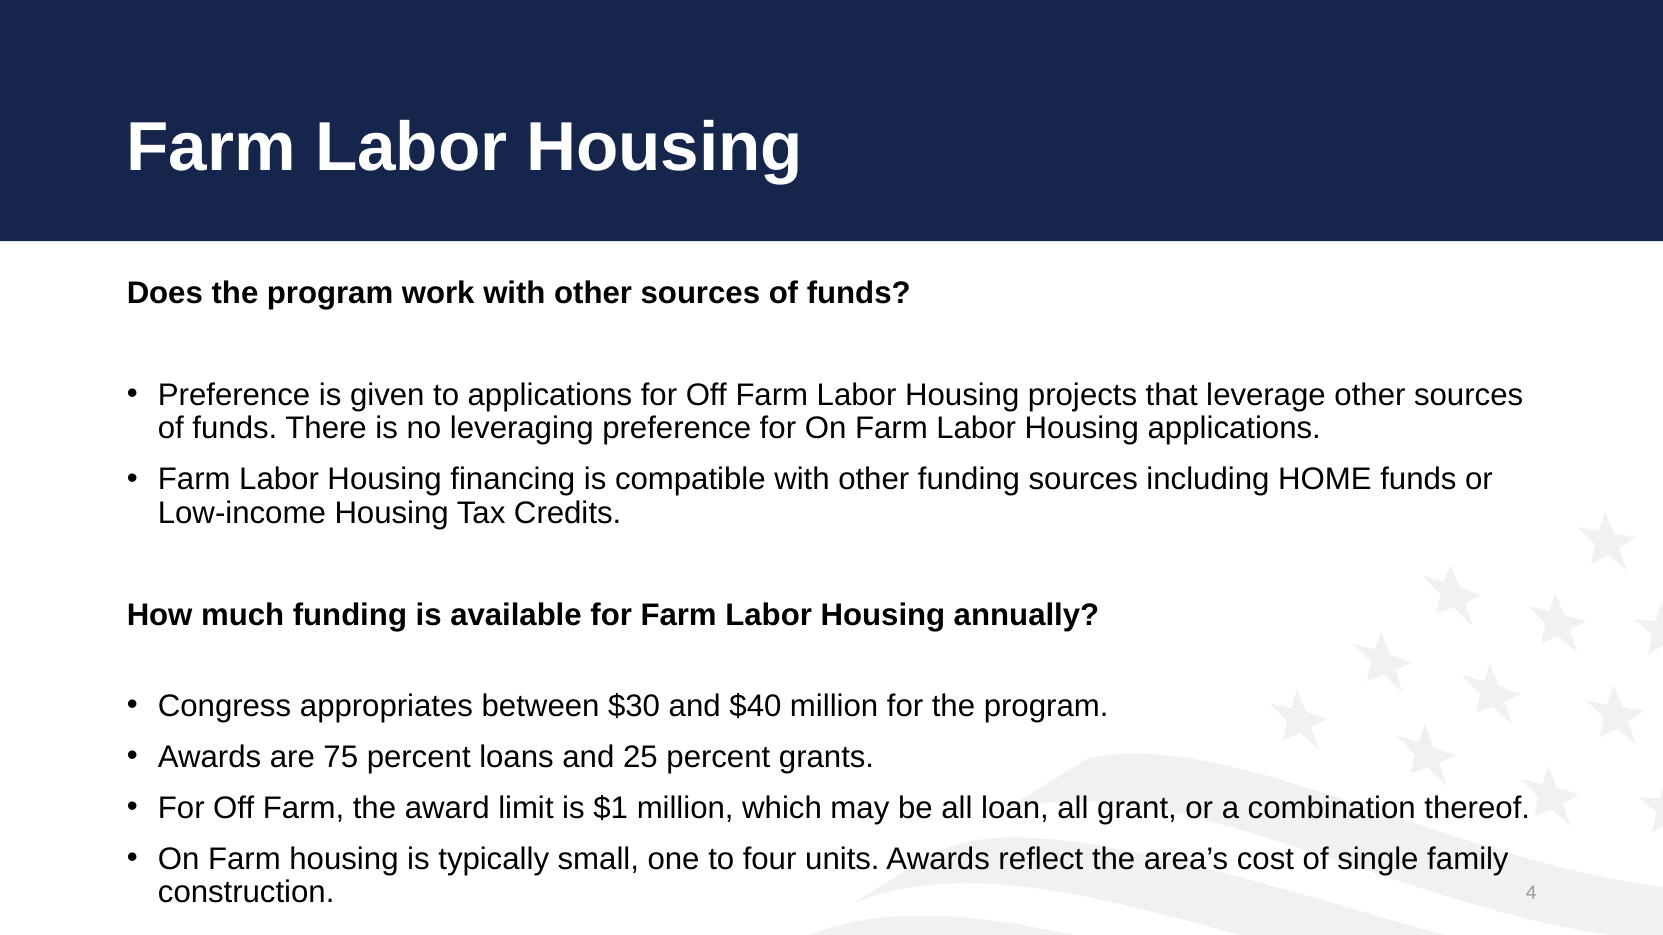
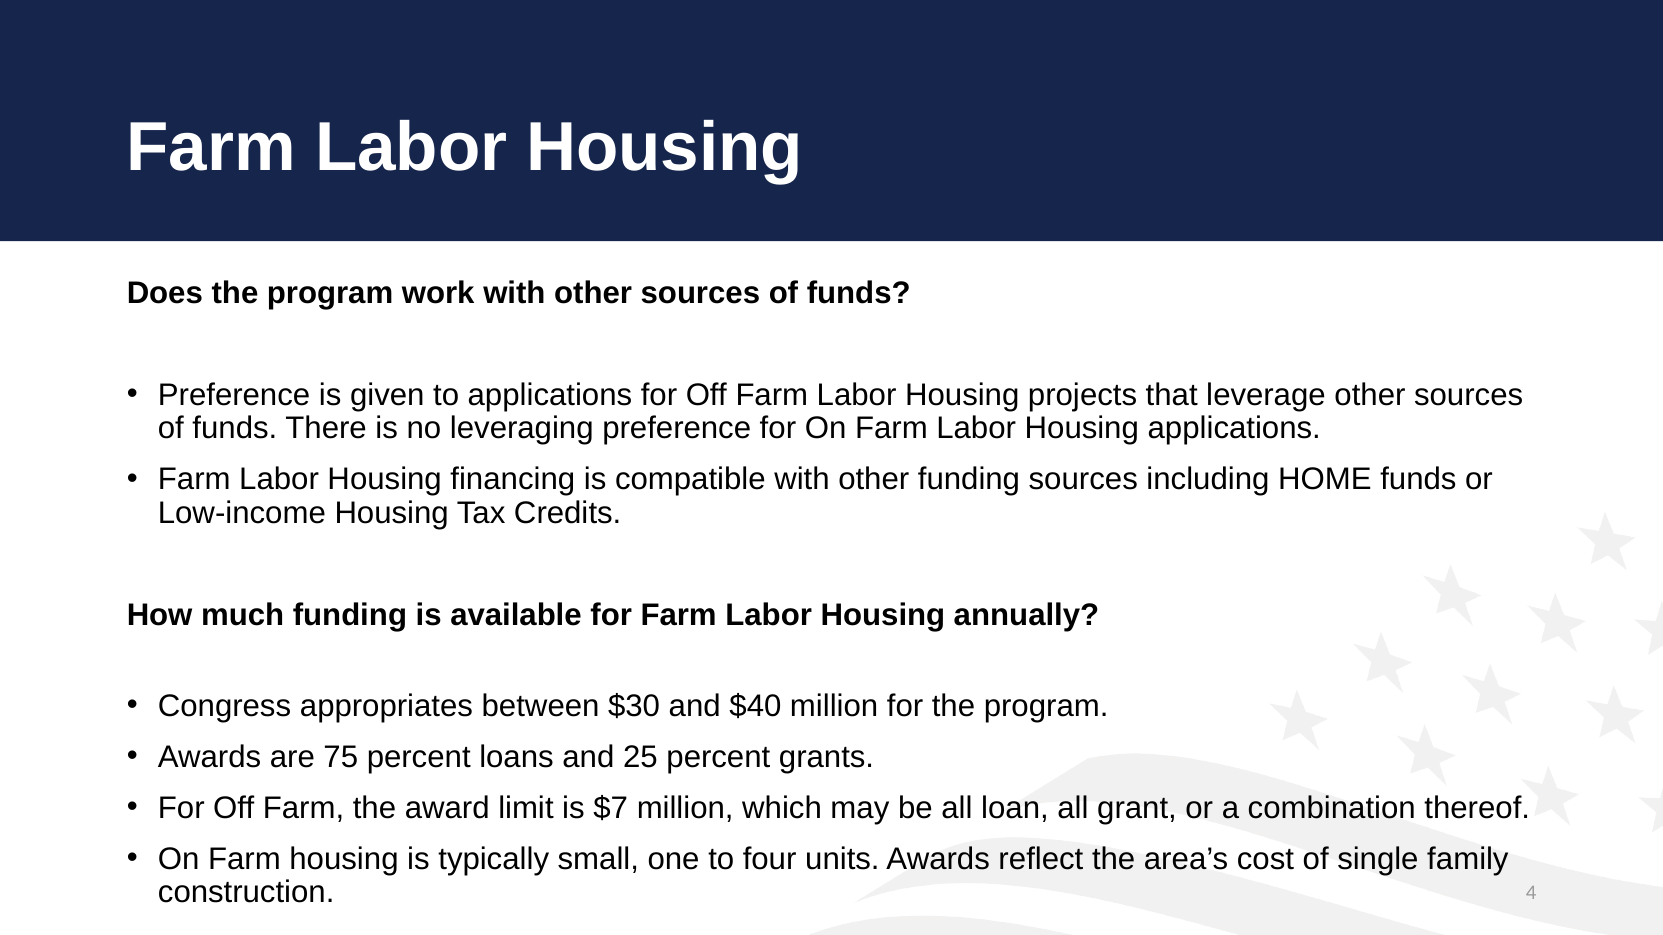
$1: $1 -> $7
